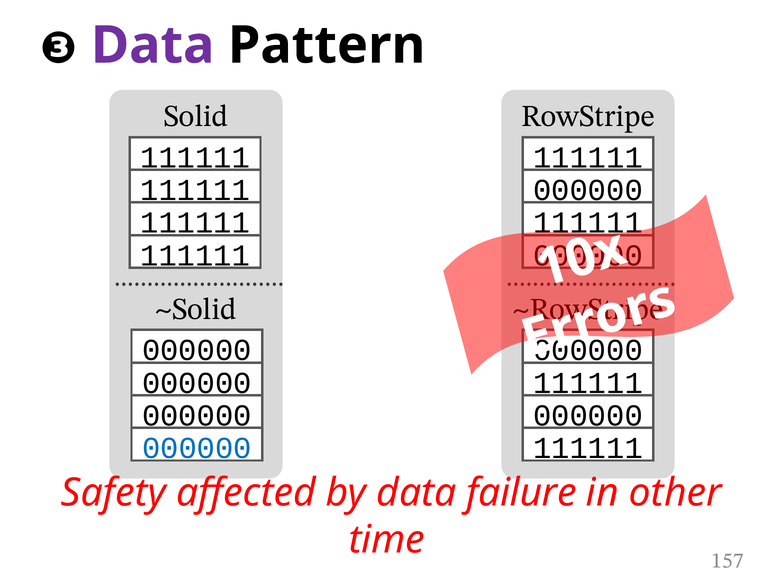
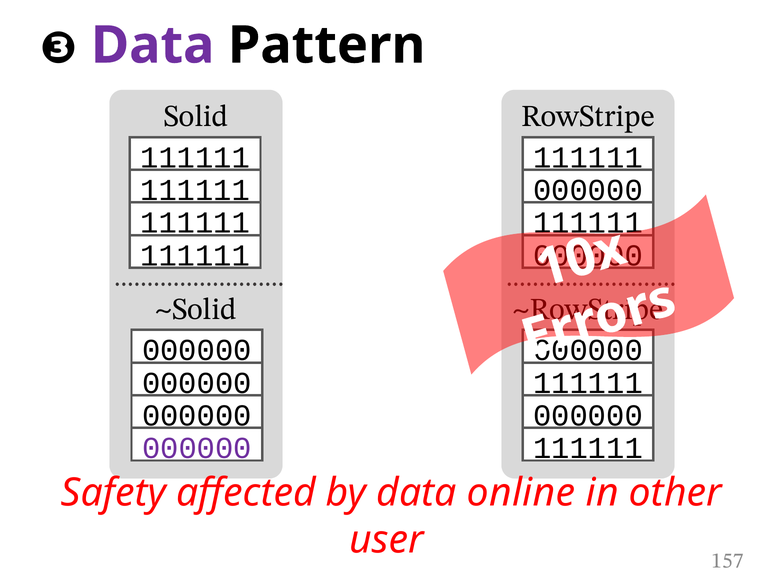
000000 at (197, 448) colour: blue -> purple
failure: failure -> online
time: time -> user
